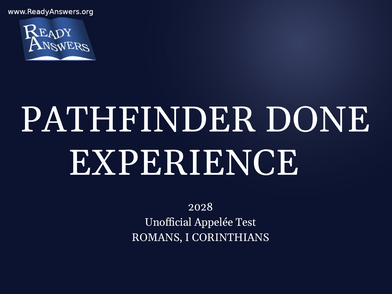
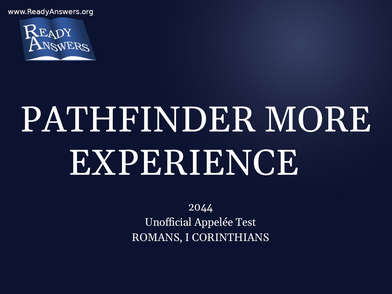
DONE: DONE -> MORE
2028: 2028 -> 2044
